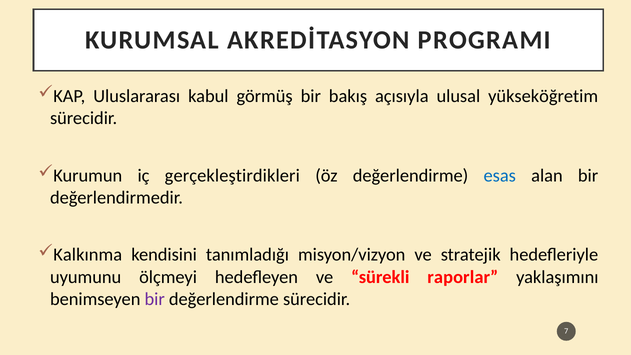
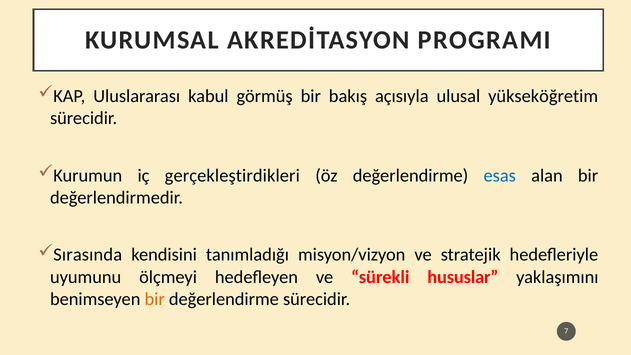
Kalkınma: Kalkınma -> Sırasında
raporlar: raporlar -> hususlar
bir at (155, 299) colour: purple -> orange
